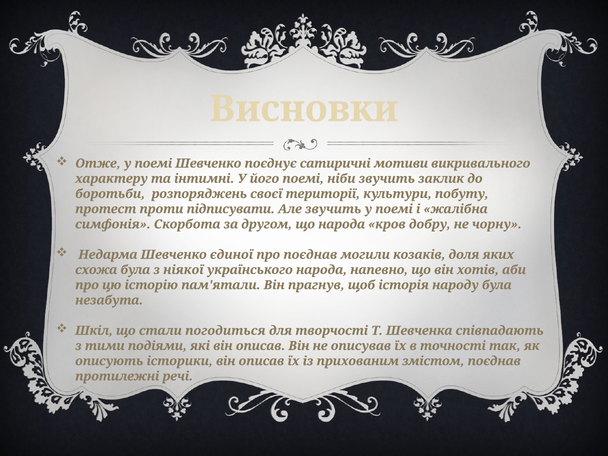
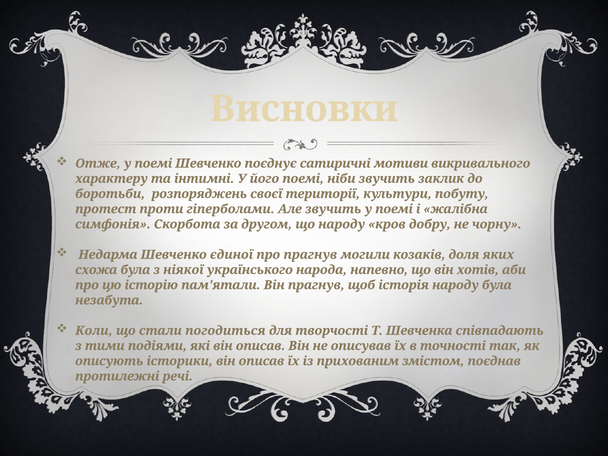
підписувати: підписувати -> гіперболами
що народа: народа -> народу
про поєднав: поєднав -> прагнув
Шкіл: Шкіл -> Коли
